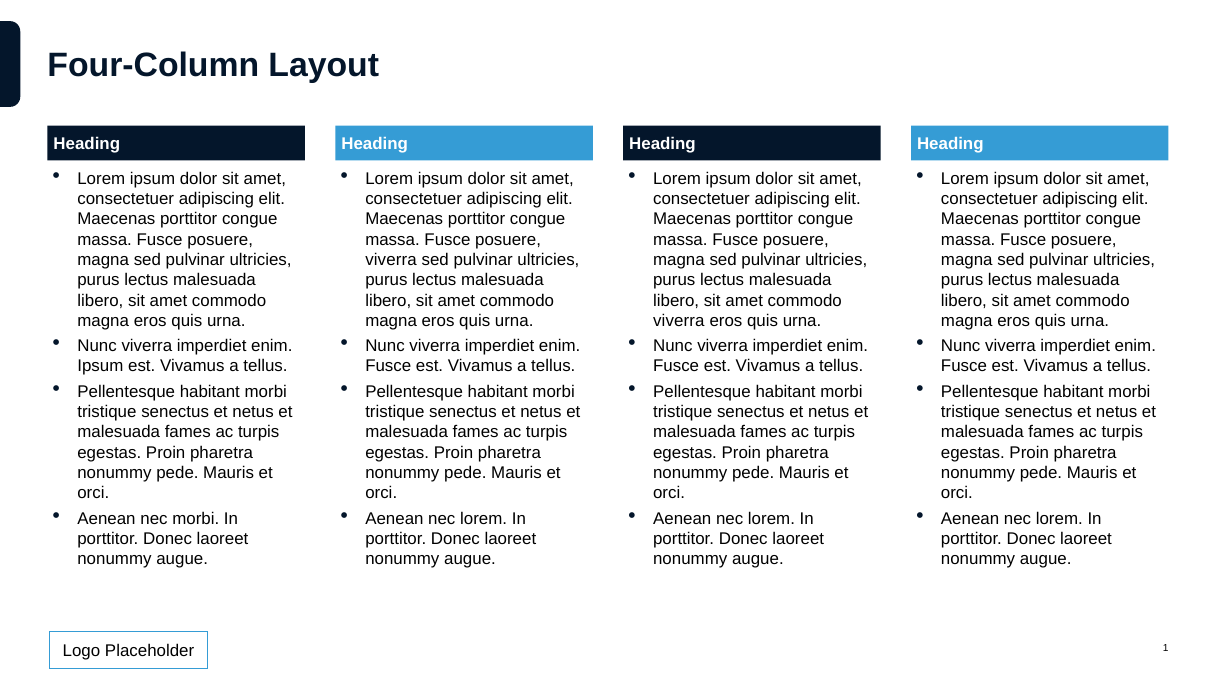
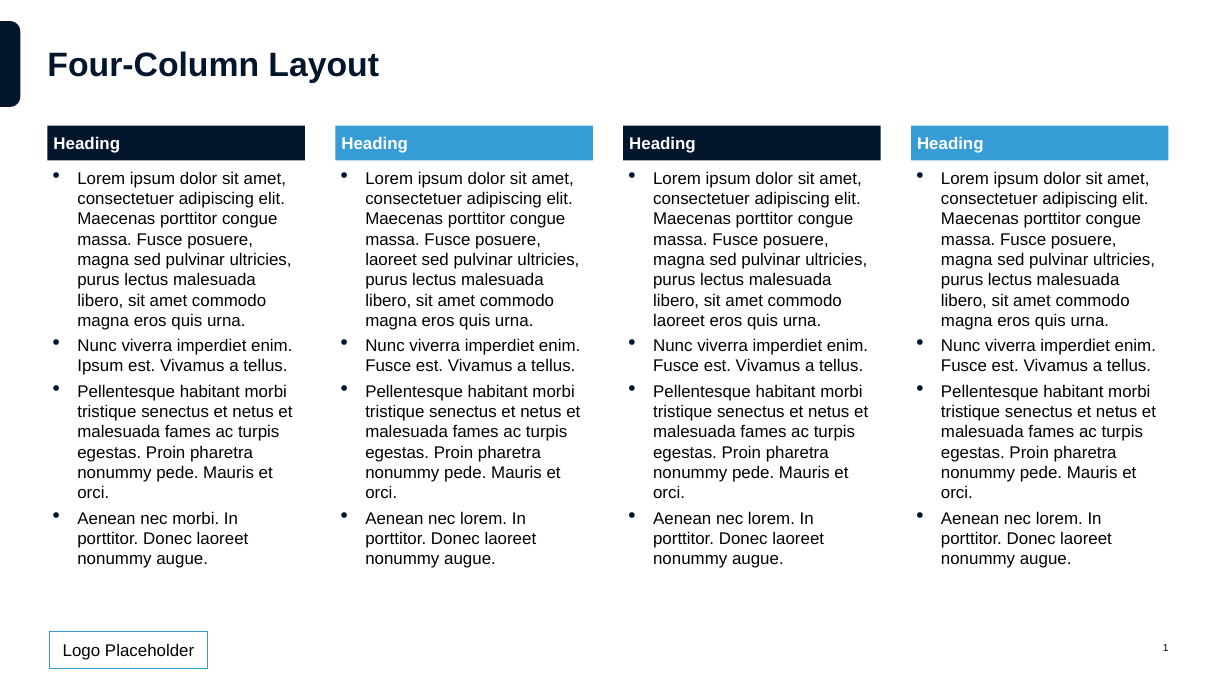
viverra at (391, 260): viverra -> laoreet
viverra at (679, 321): viverra -> laoreet
